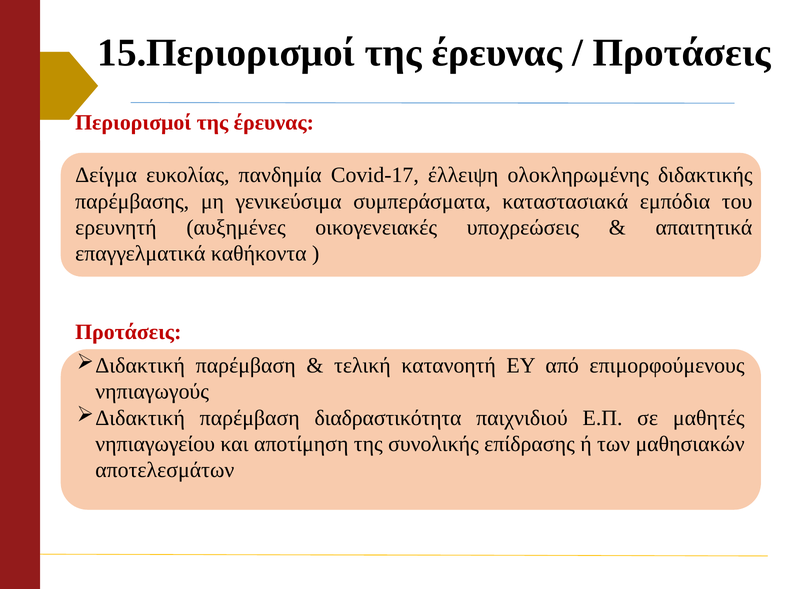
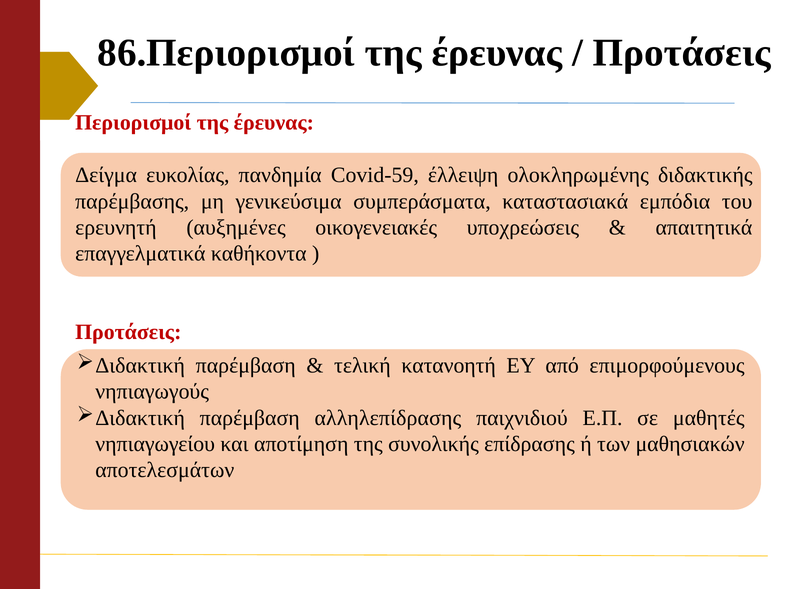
15.Περιορισμοί: 15.Περιορισμοί -> 86.Περιορισμοί
Covid-17: Covid-17 -> Covid-59
διαδραστικότητα: διαδραστικότητα -> αλληλεπίδρασης
